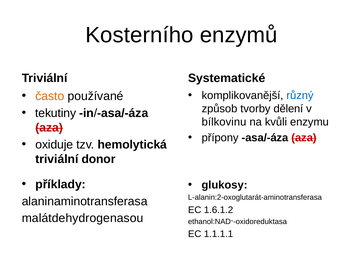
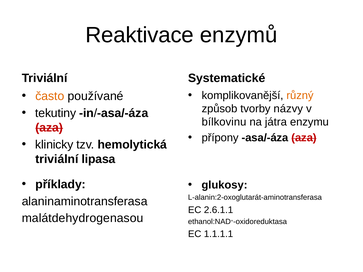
Kosterního: Kosterního -> Reaktivace
různý colour: blue -> orange
dělení: dělení -> názvy
kvůli: kvůli -> játra
oxiduje: oxiduje -> klinicky
donor: donor -> lipasa
1.6.1.2: 1.6.1.2 -> 2.6.1.1
